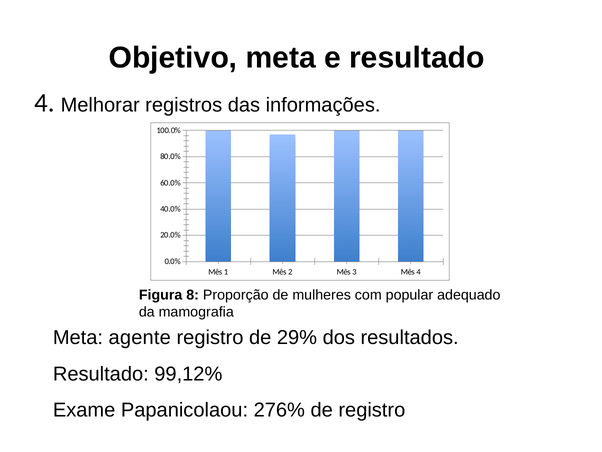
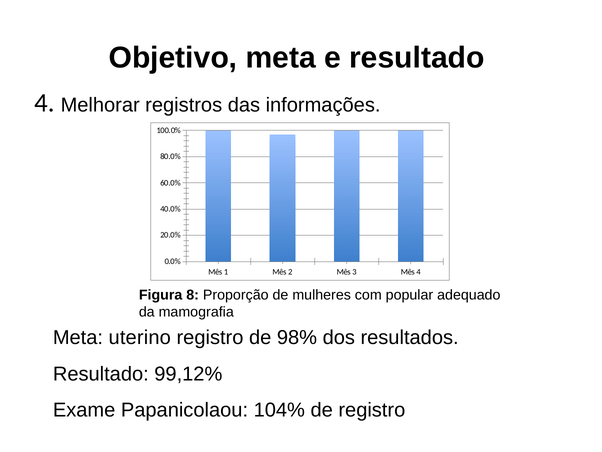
agente: agente -> uterino
29%: 29% -> 98%
276%: 276% -> 104%
